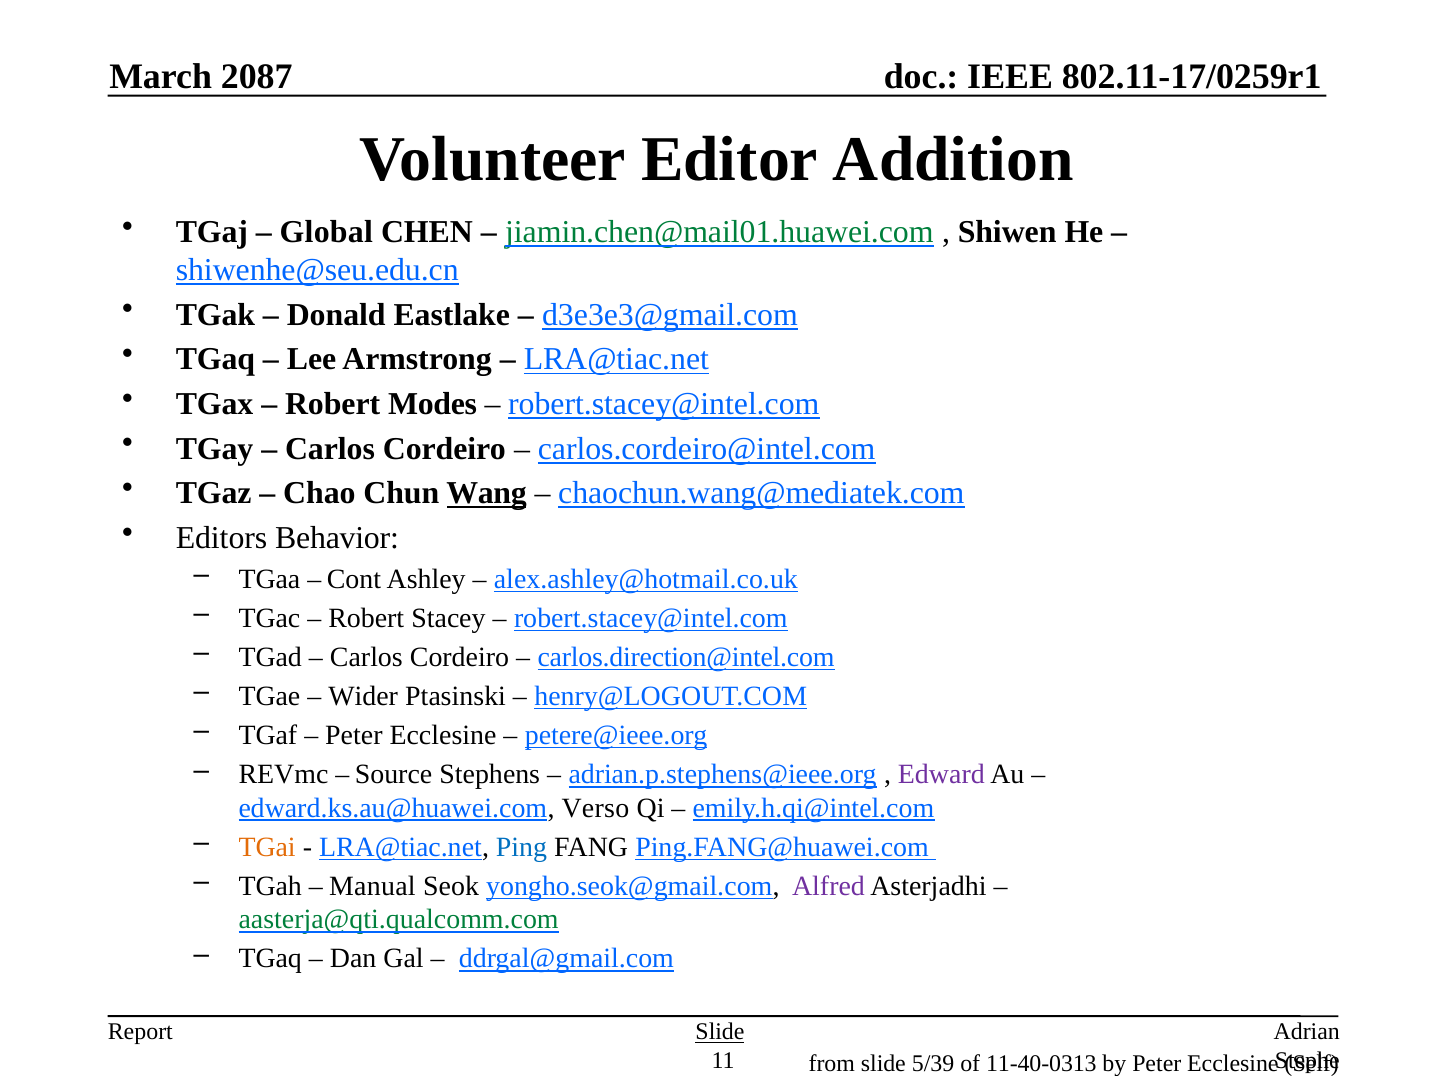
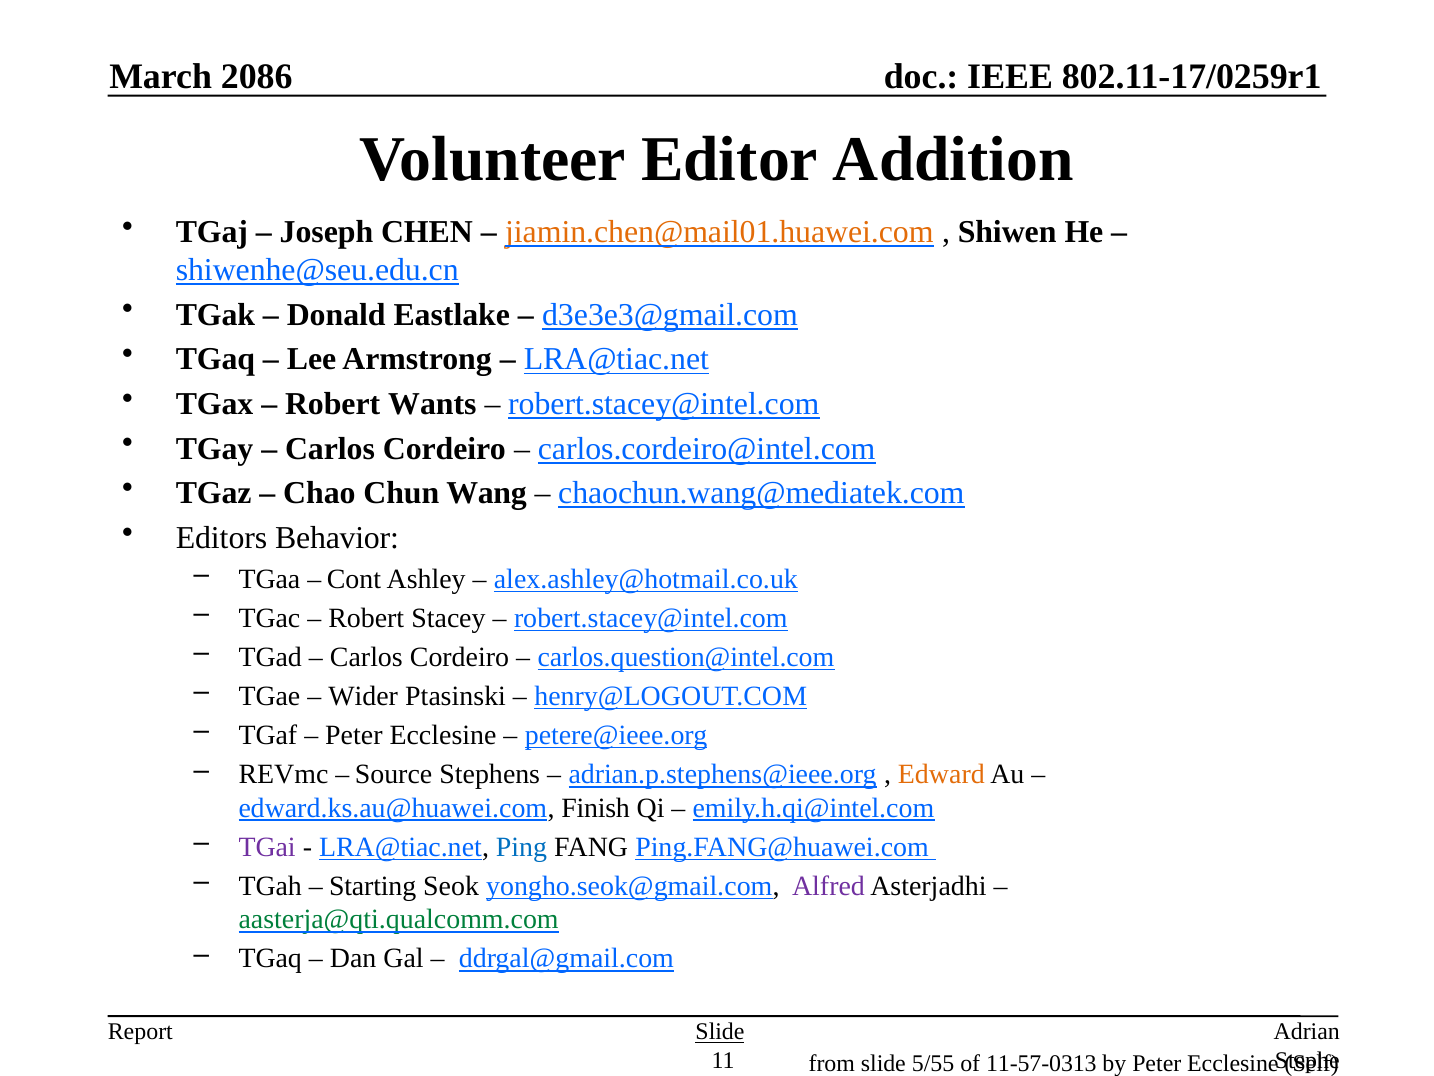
2087: 2087 -> 2086
Global: Global -> Joseph
jiamin.chen@mail01.huawei.com colour: green -> orange
Modes: Modes -> Wants
Wang underline: present -> none
carlos.direction@intel.com: carlos.direction@intel.com -> carlos.question@intel.com
Edward colour: purple -> orange
Verso: Verso -> Finish
TGai colour: orange -> purple
Manual: Manual -> Starting
5/39: 5/39 -> 5/55
11-40-0313: 11-40-0313 -> 11-57-0313
